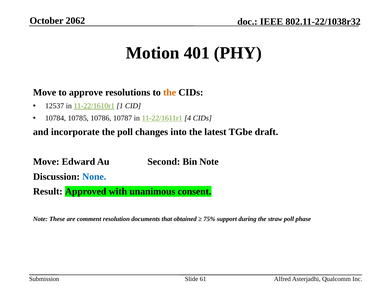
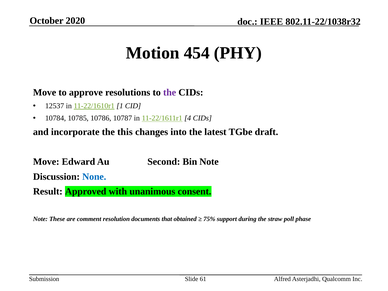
2062: 2062 -> 2020
401: 401 -> 454
the at (170, 93) colour: orange -> purple
the poll: poll -> this
